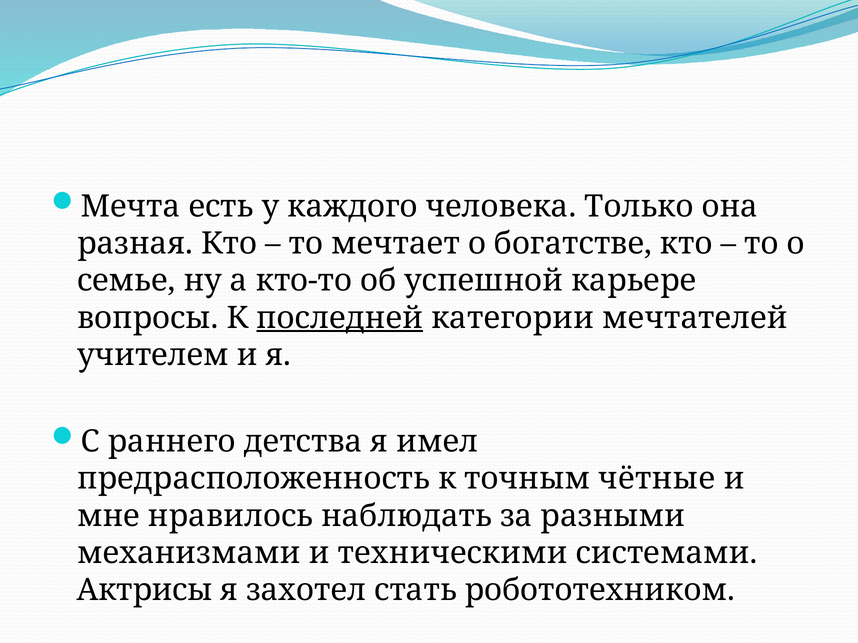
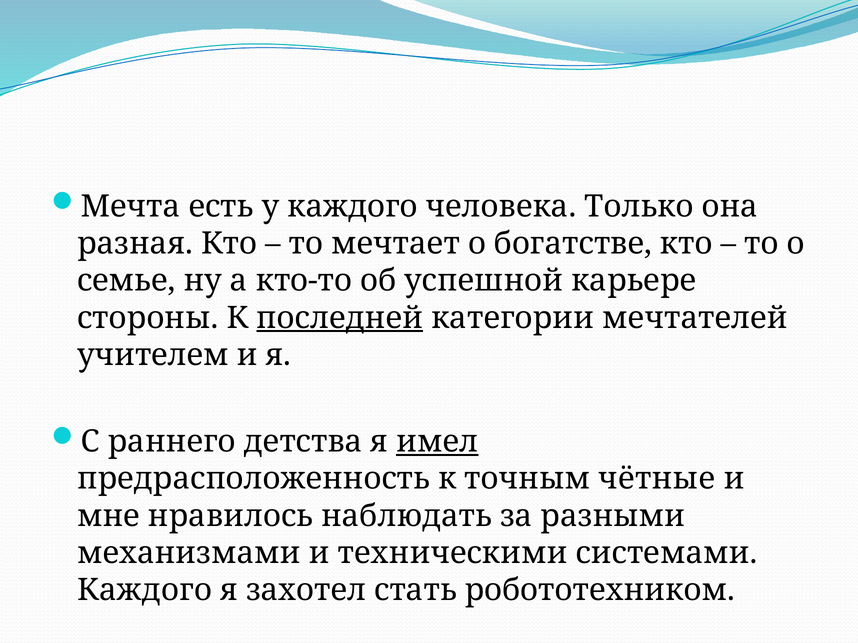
вопросы: вопросы -> стороны
имел underline: none -> present
Актрисы at (145, 591): Актрисы -> Каждого
